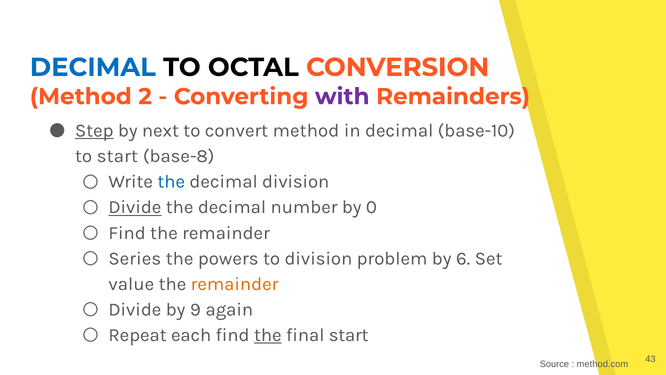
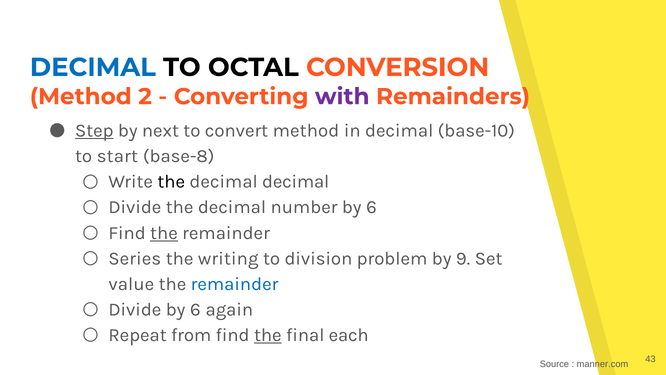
the at (171, 182) colour: blue -> black
decimal division: division -> decimal
Divide at (135, 207) underline: present -> none
number by 0: 0 -> 6
the at (164, 233) underline: none -> present
powers: powers -> writing
6: 6 -> 9
remainder at (235, 284) colour: orange -> blue
Divide by 9: 9 -> 6
each: each -> from
final start: start -> each
method.com: method.com -> manner.com
